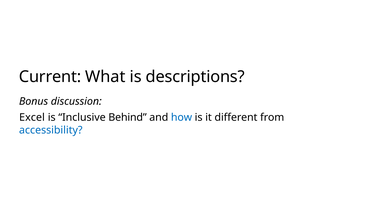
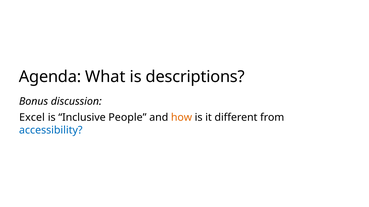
Current: Current -> Agenda
Behind: Behind -> People
how colour: blue -> orange
